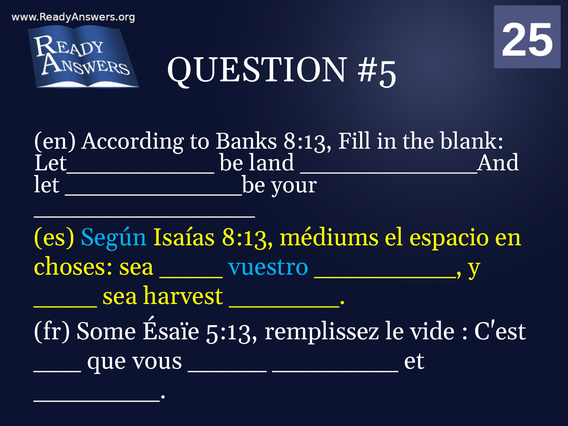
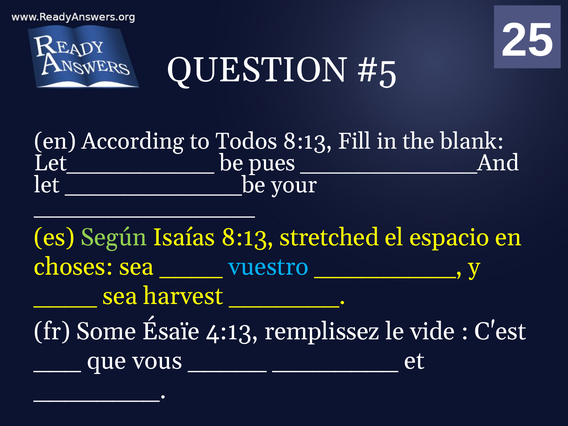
Banks: Banks -> Todos
land: land -> pues
Según colour: light blue -> light green
médiums: médiums -> stretched
5:13: 5:13 -> 4:13
